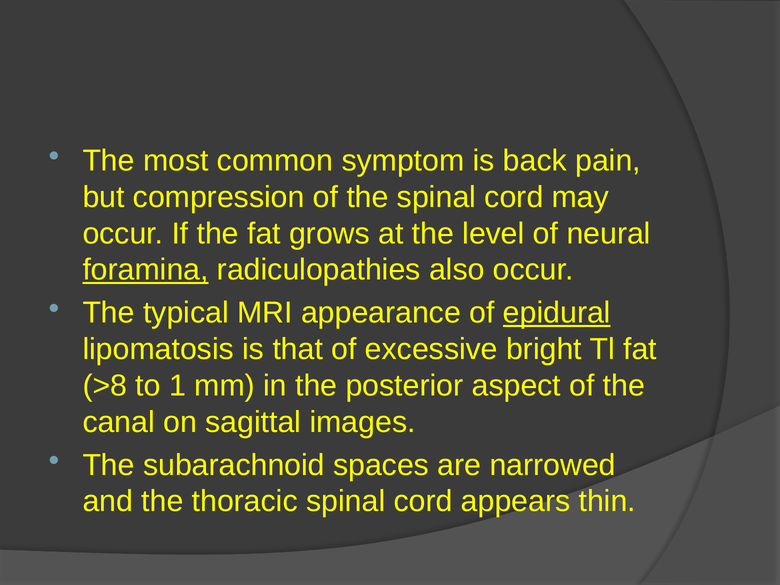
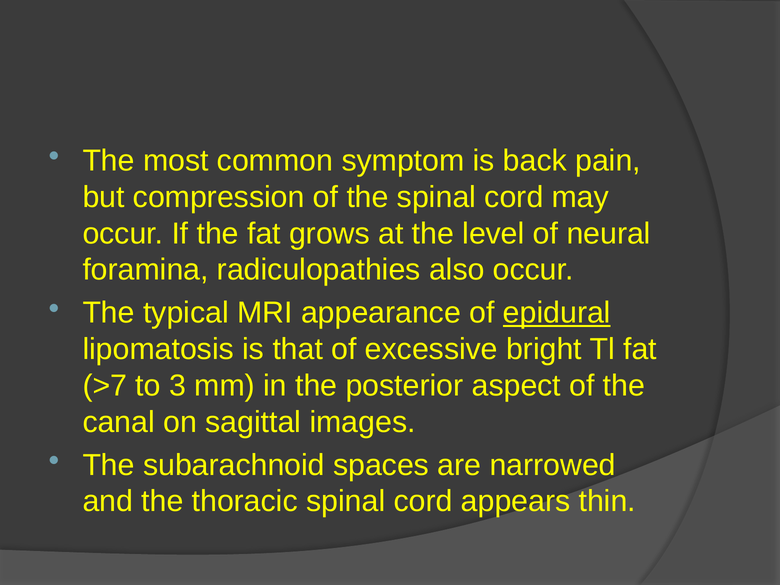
foramina underline: present -> none
>8: >8 -> >7
1: 1 -> 3
